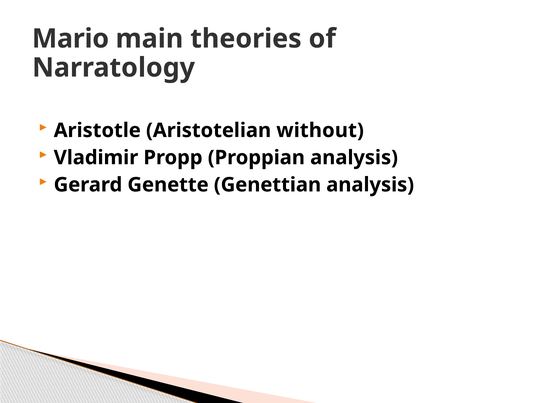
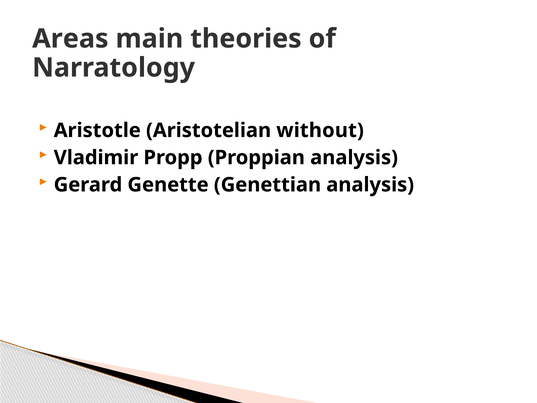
Mario: Mario -> Areas
